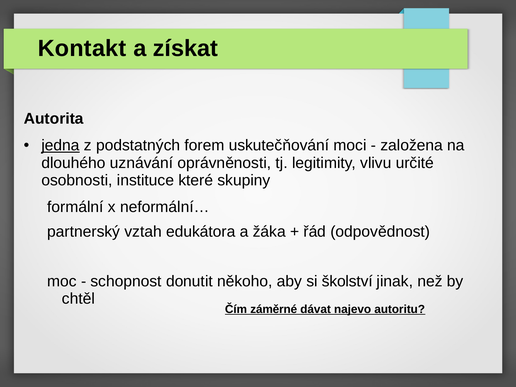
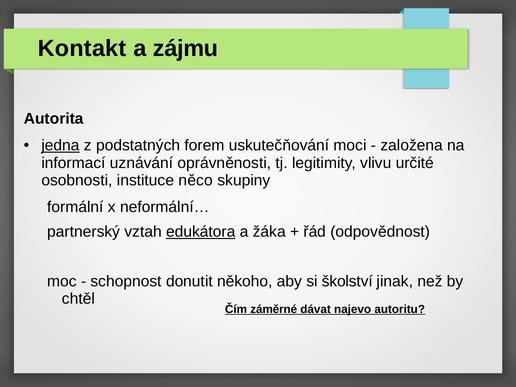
získat: získat -> zájmu
dlouhého: dlouhého -> informací
které: které -> něco
edukátora underline: none -> present
